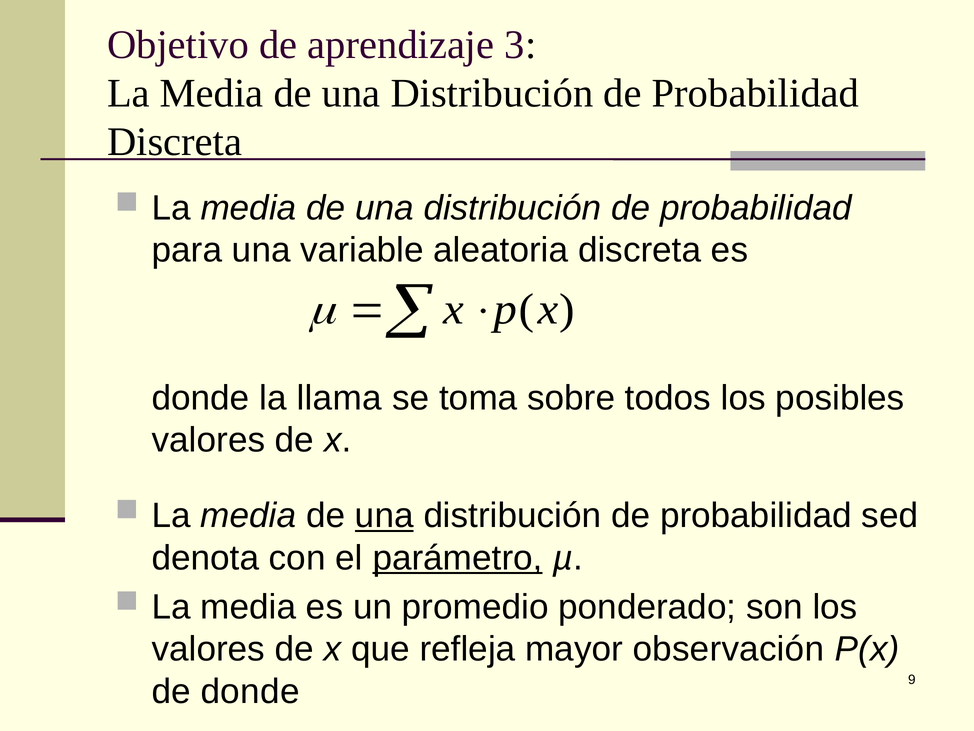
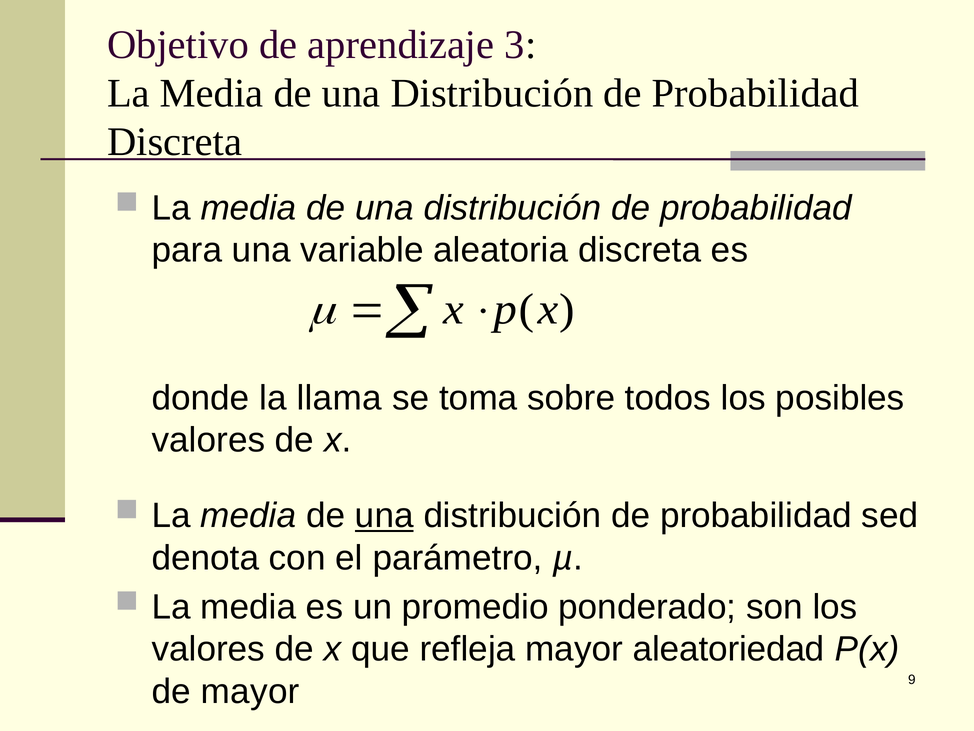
parámetro underline: present -> none
observación: observación -> aleatoriedad
de donde: donde -> mayor
